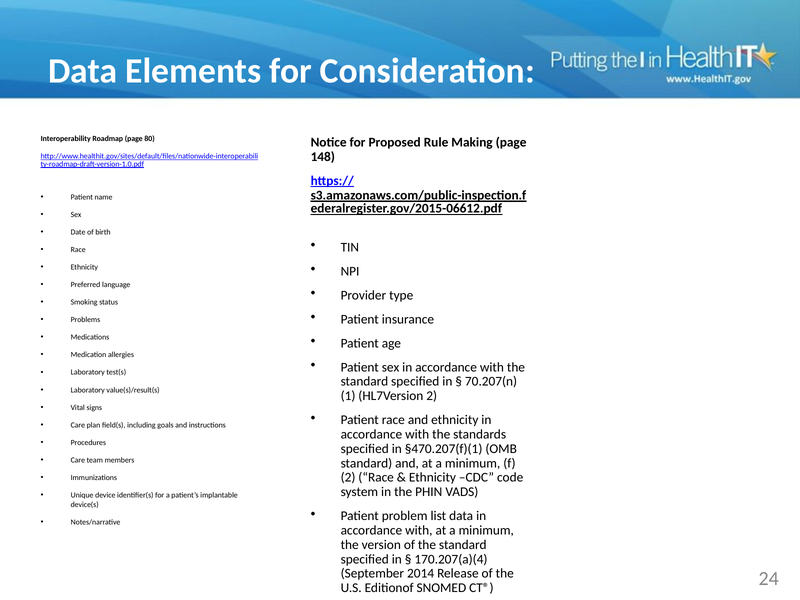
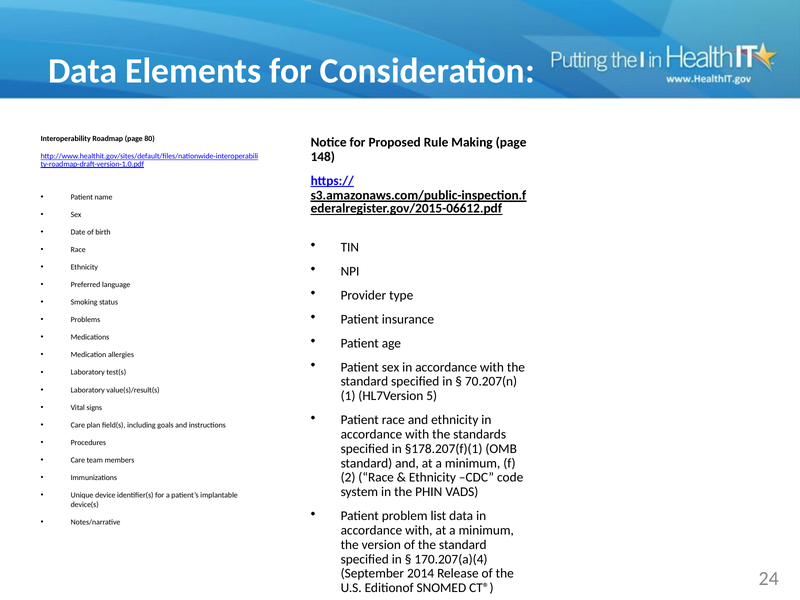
HL7Version 2: 2 -> 5
§470.207(f)(1: §470.207(f)(1 -> §178.207(f)(1
